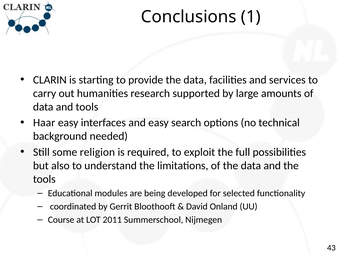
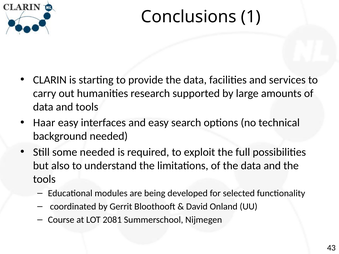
some religion: religion -> needed
2011: 2011 -> 2081
